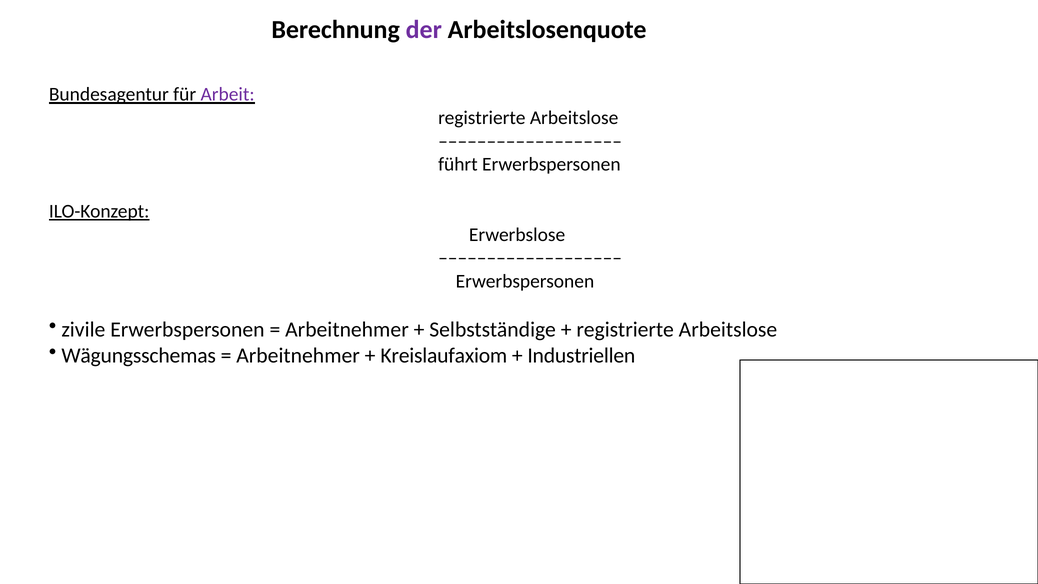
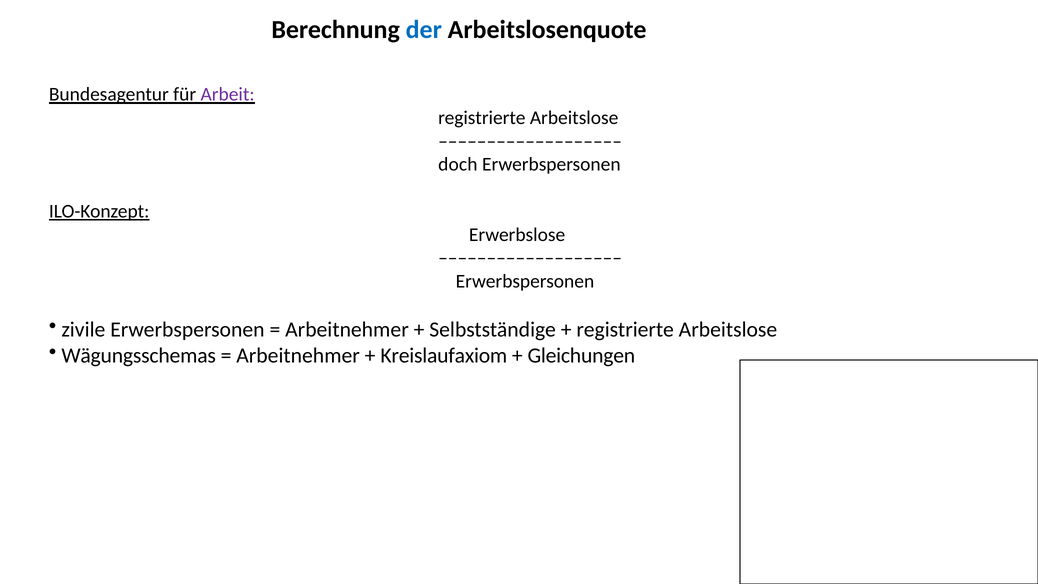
der colour: purple -> blue
führt: führt -> doch
Industriellen: Industriellen -> Gleichungen
